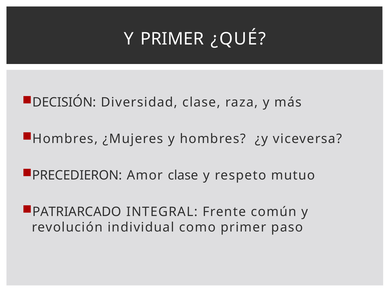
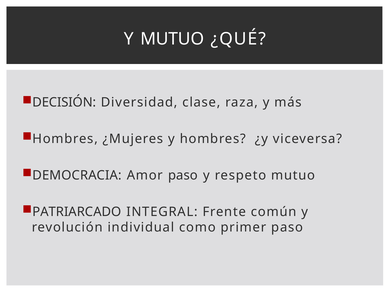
Y PRIMER: PRIMER -> MUTUO
PRECEDIERON: PRECEDIERON -> DEMOCRACIA
Amor clase: clase -> paso
